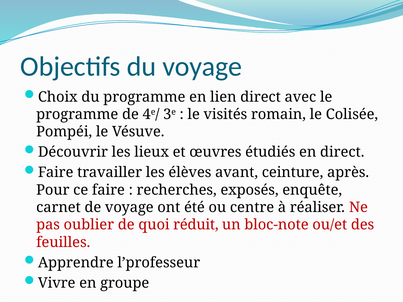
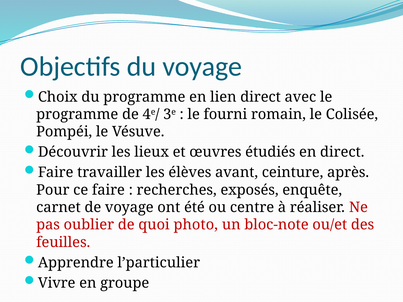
visités: visités -> fourni
réduit: réduit -> photo
l’professeur: l’professeur -> l’particulier
